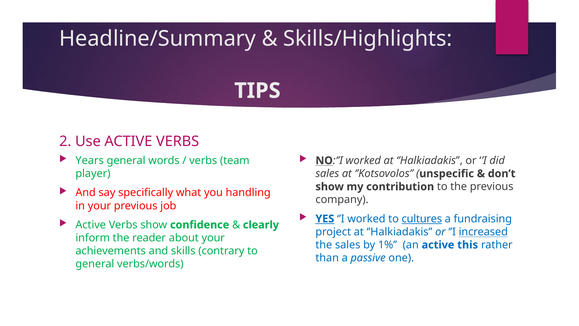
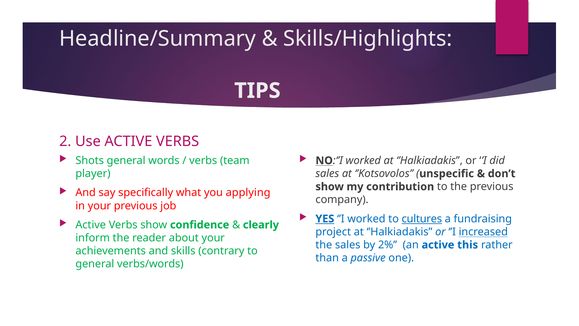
Years: Years -> Shots
handling: handling -> applying
1%: 1% -> 2%
